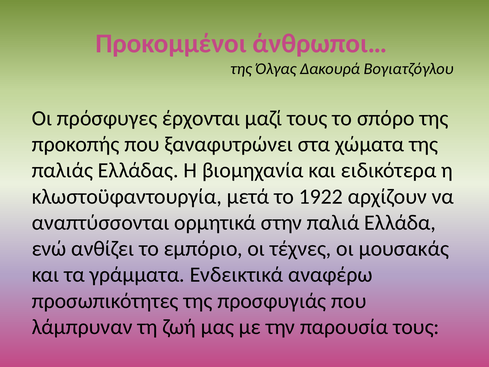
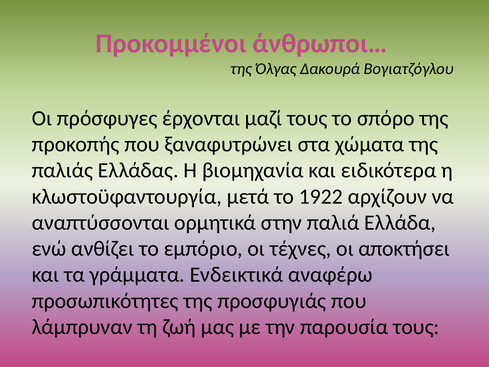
μουσακάς: μουσακάς -> αποκτήσει
